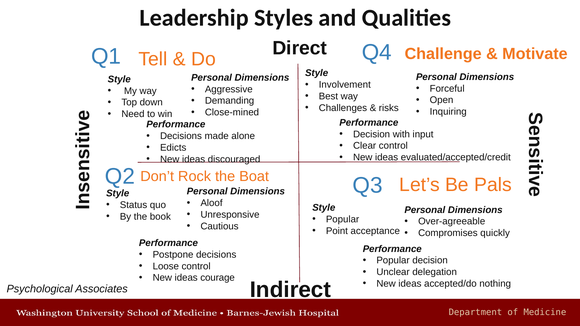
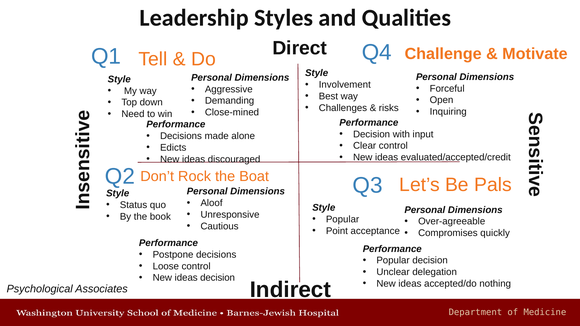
ideas courage: courage -> decision
